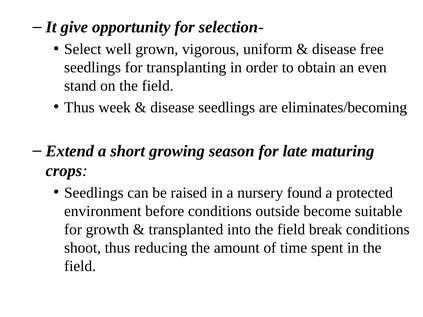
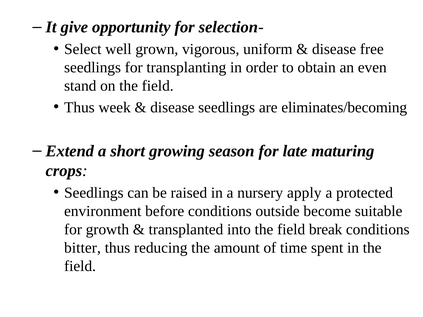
found: found -> apply
shoot: shoot -> bitter
